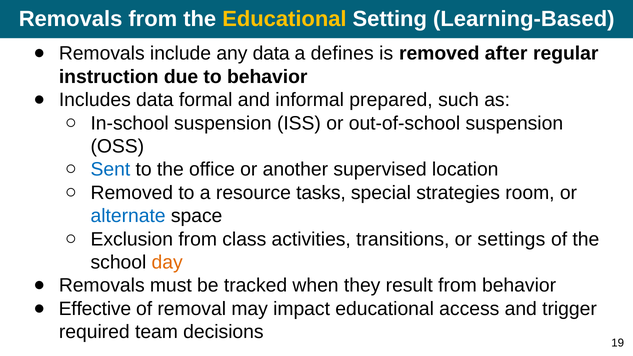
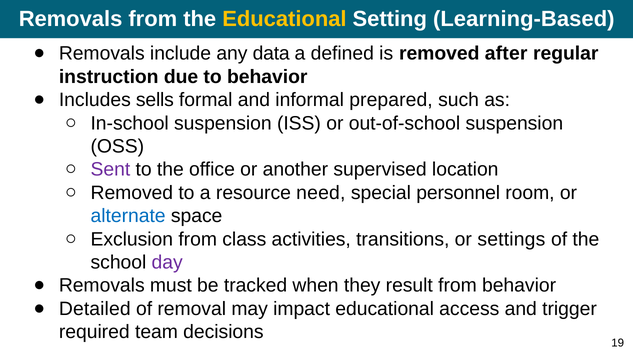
defines: defines -> defined
Includes data: data -> sells
Sent colour: blue -> purple
tasks: tasks -> need
strategies: strategies -> personnel
day colour: orange -> purple
Effective: Effective -> Detailed
